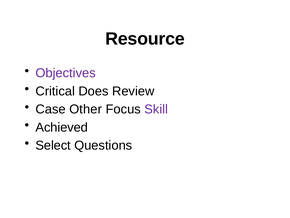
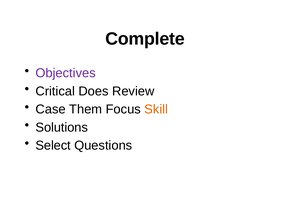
Resource: Resource -> Complete
Other: Other -> Them
Skill colour: purple -> orange
Achieved: Achieved -> Solutions
